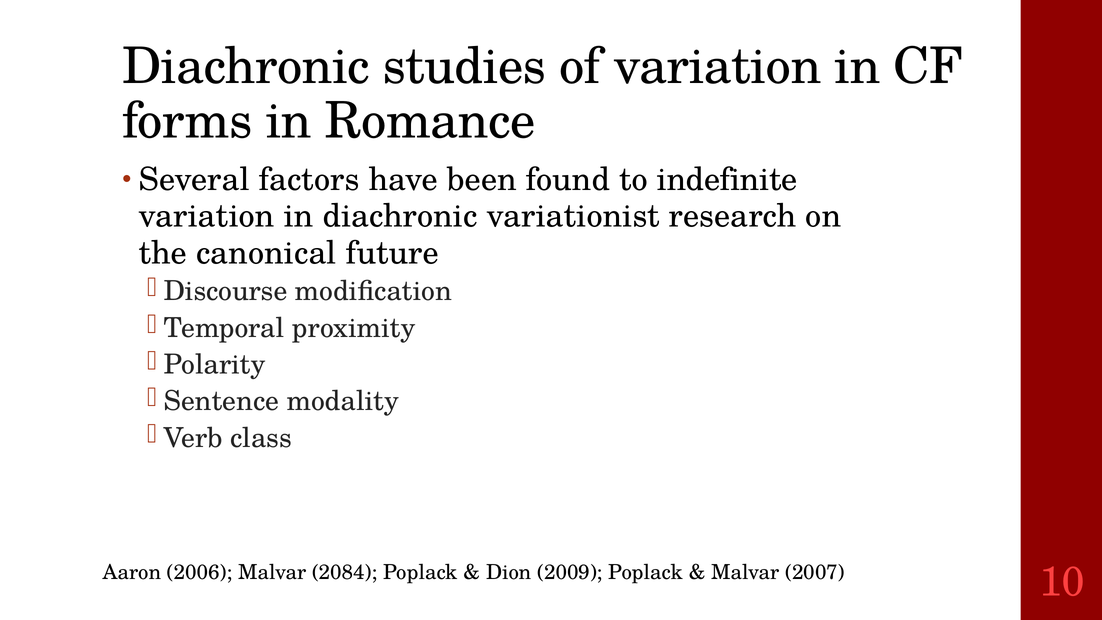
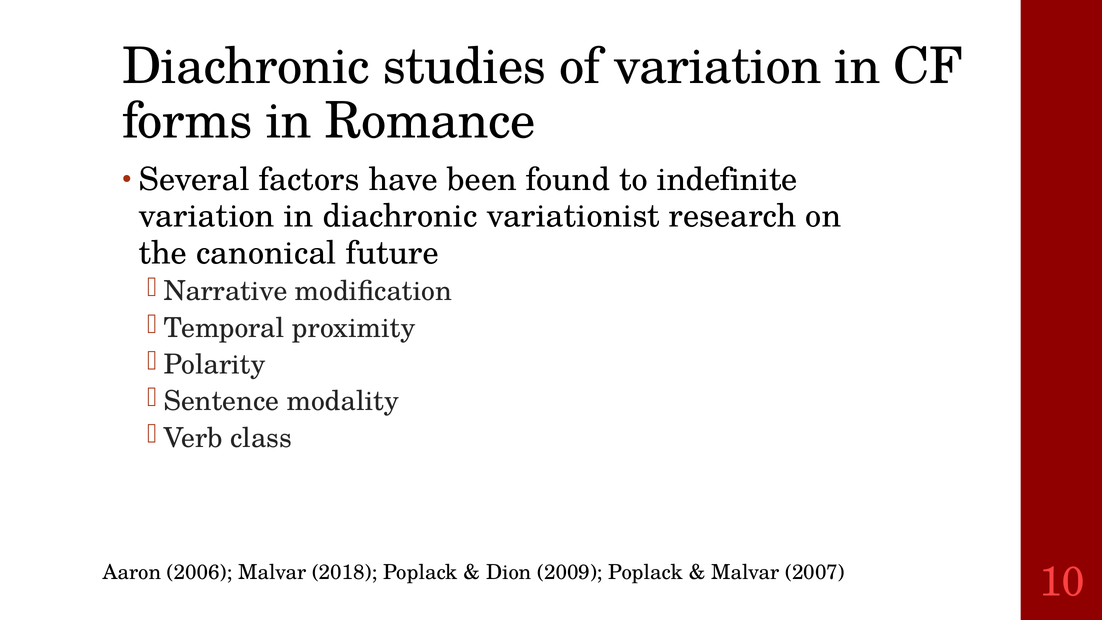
Discourse: Discourse -> Narrative
2084: 2084 -> 2018
